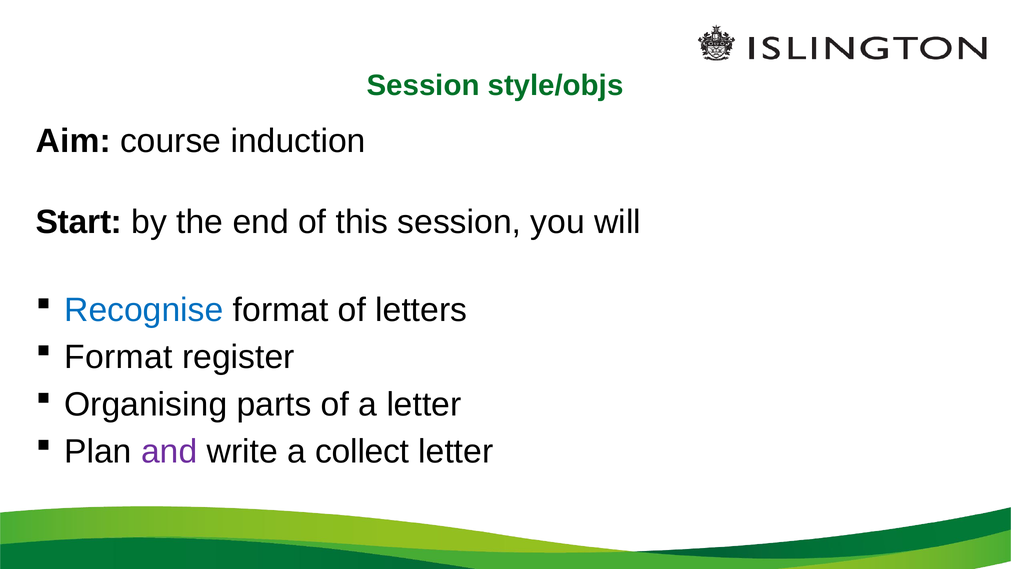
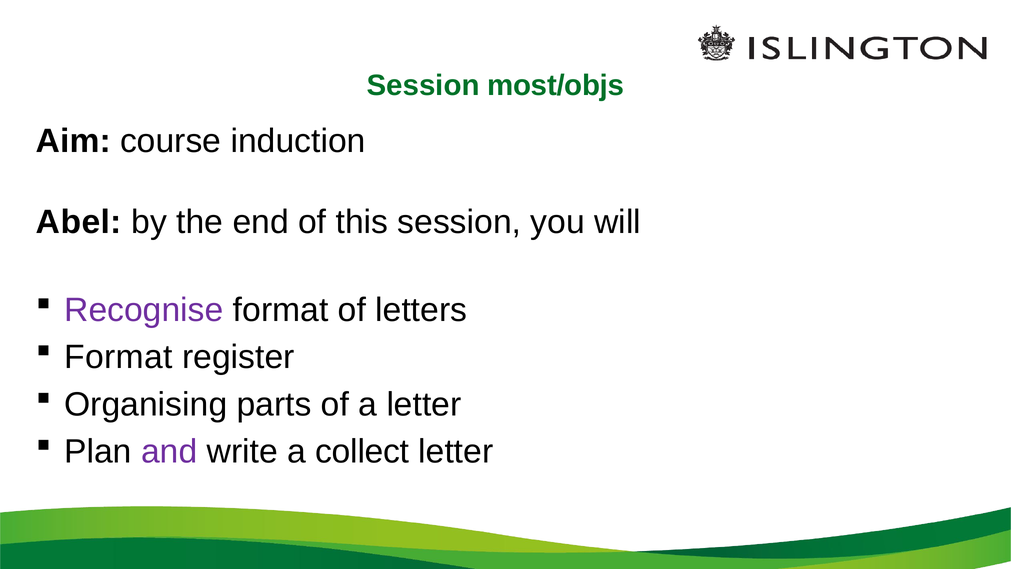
style/objs: style/objs -> most/objs
Start: Start -> Abel
Recognise colour: blue -> purple
